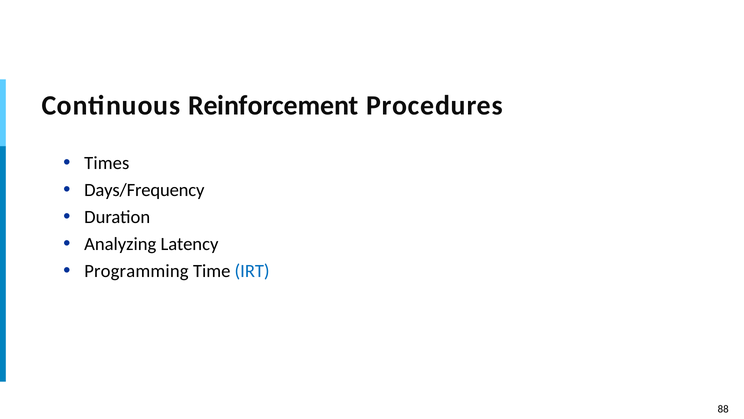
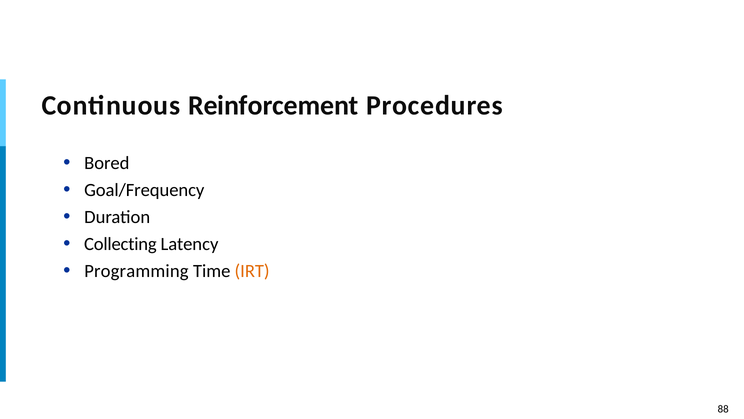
Times: Times -> Bored
Days/Frequency: Days/Frequency -> Goal/Frequency
Analyzing: Analyzing -> Collecting
IRT colour: blue -> orange
